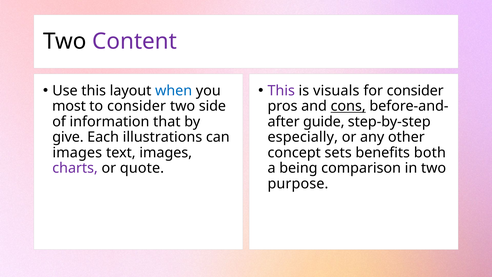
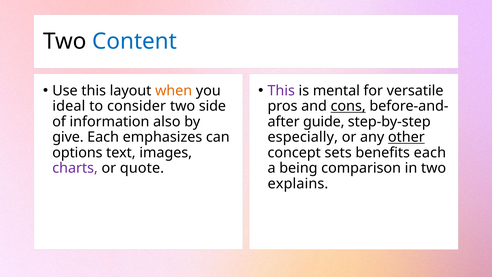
Content colour: purple -> blue
when colour: blue -> orange
visuals: visuals -> mental
for consider: consider -> versatile
most: most -> ideal
that: that -> also
illustrations: illustrations -> emphasizes
other underline: none -> present
images at (77, 153): images -> options
benefits both: both -> each
purpose: purpose -> explains
